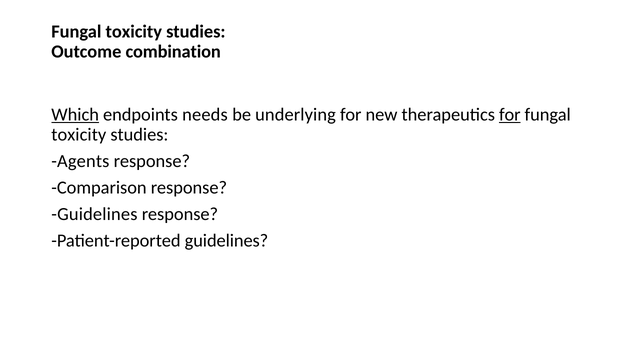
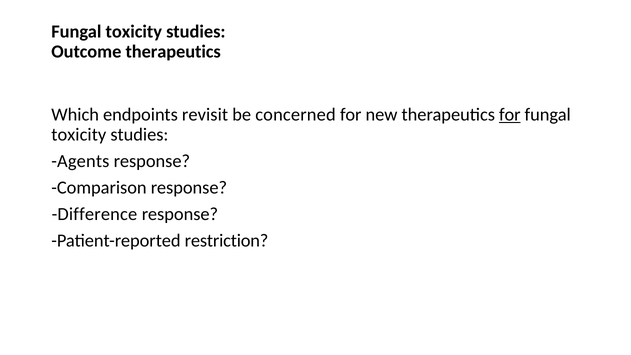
Outcome combination: combination -> therapeutics
Which underline: present -> none
needs: needs -> revisit
underlying: underlying -> concerned
Guidelines at (94, 214): Guidelines -> Difference
Patient-reported guidelines: guidelines -> restriction
